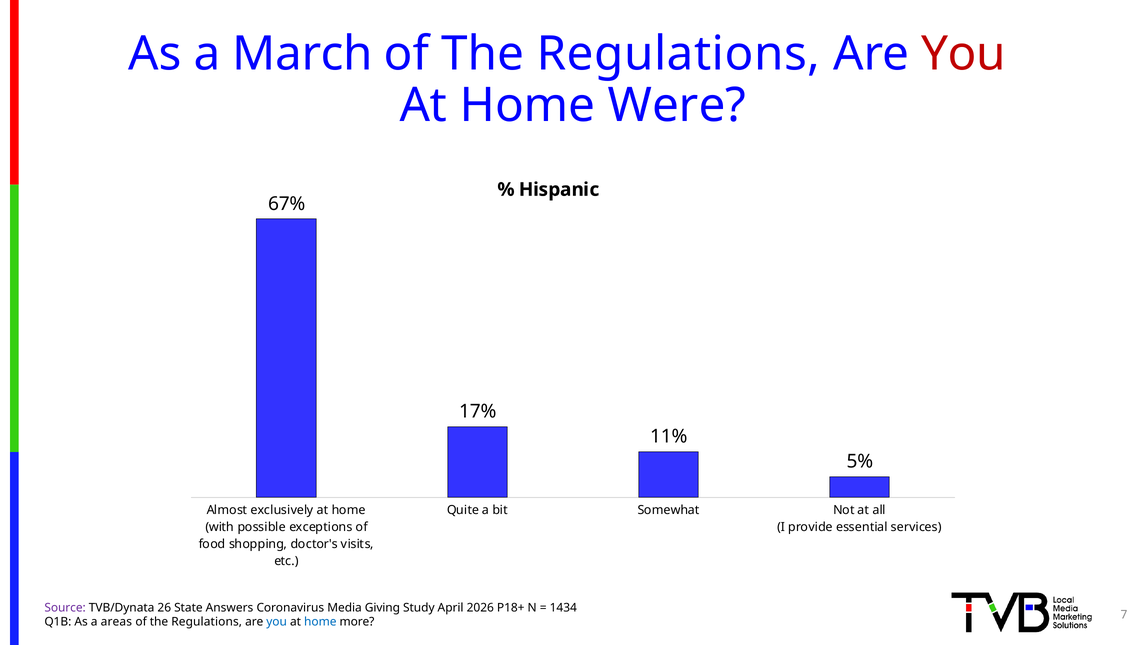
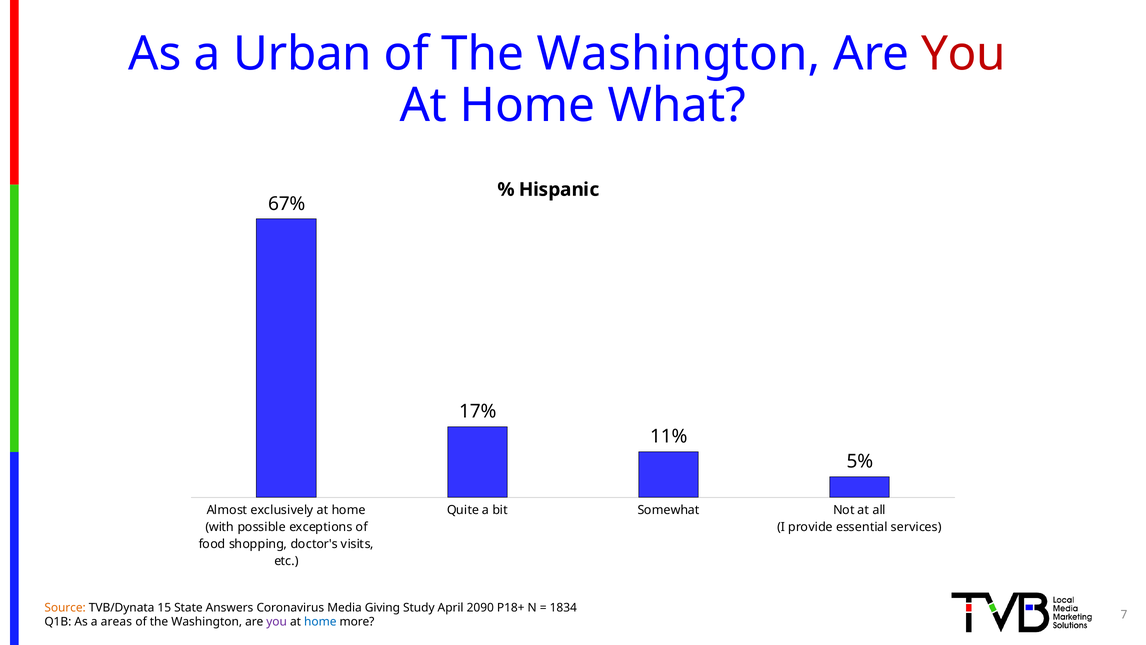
March: March -> Urban
Regulations at (678, 54): Regulations -> Washington
Were: Were -> What
Source colour: purple -> orange
26: 26 -> 15
2026: 2026 -> 2090
1434: 1434 -> 1834
Regulations at (207, 622): Regulations -> Washington
you at (277, 622) colour: blue -> purple
